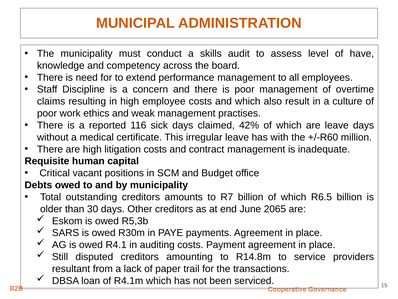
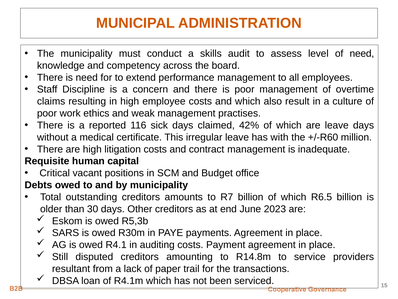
of have: have -> need
2065: 2065 -> 2023
